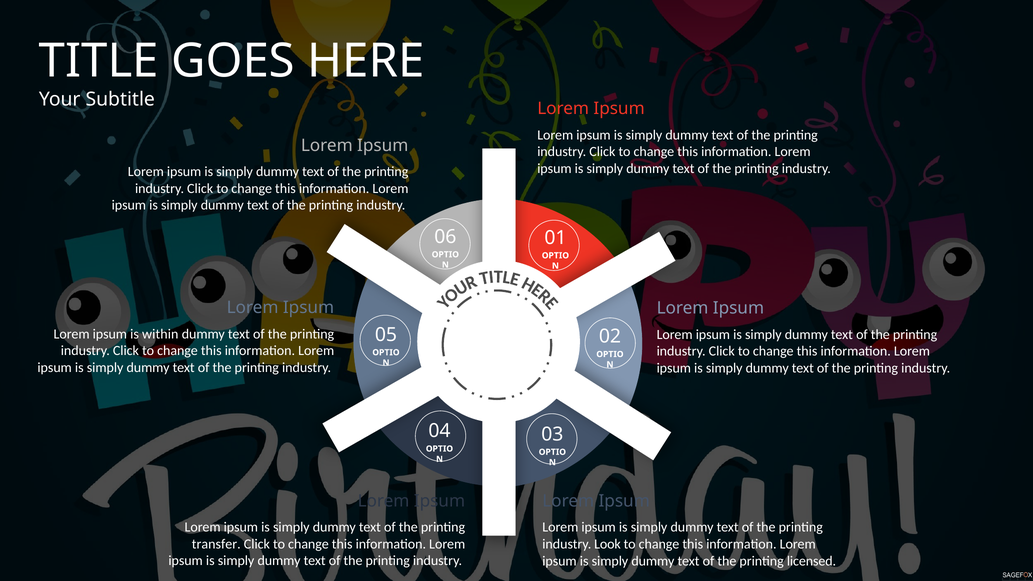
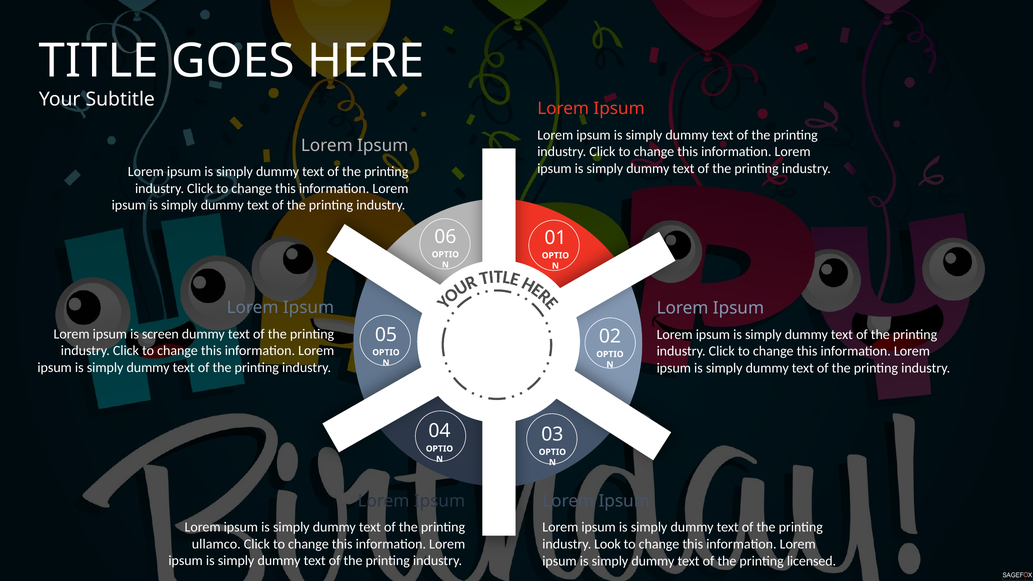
within: within -> screen
transfer: transfer -> ullamco
